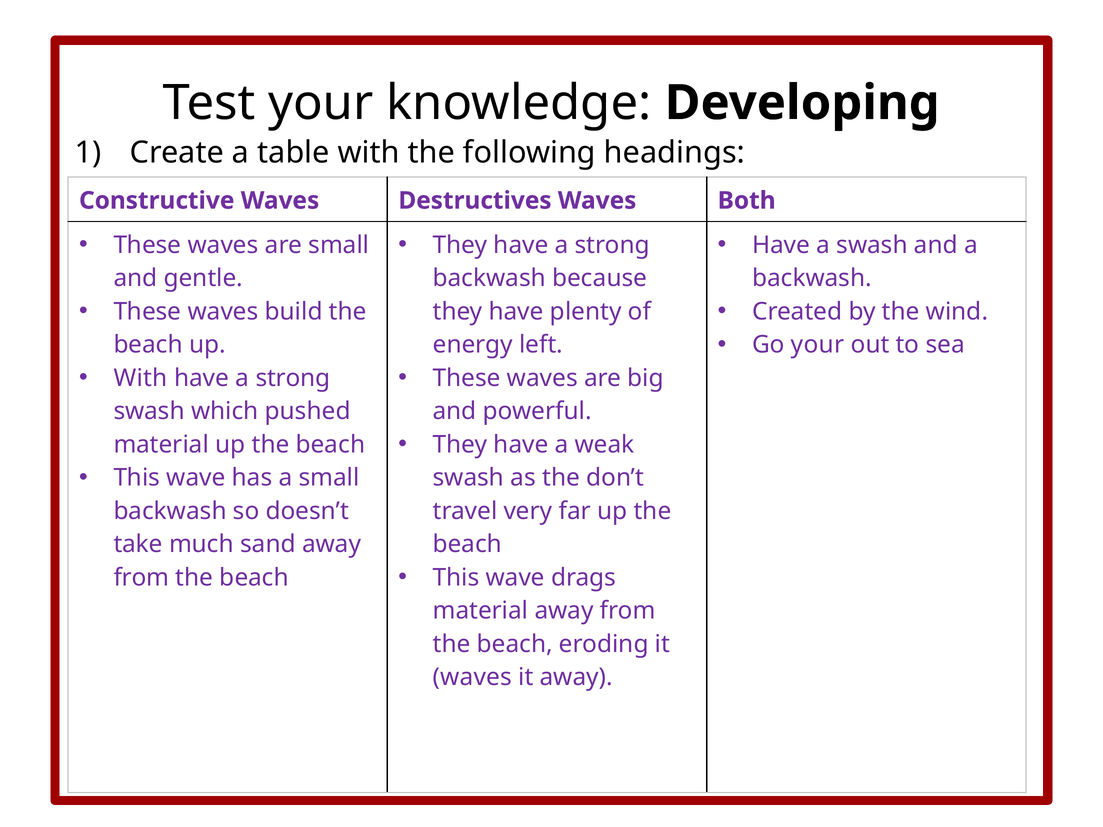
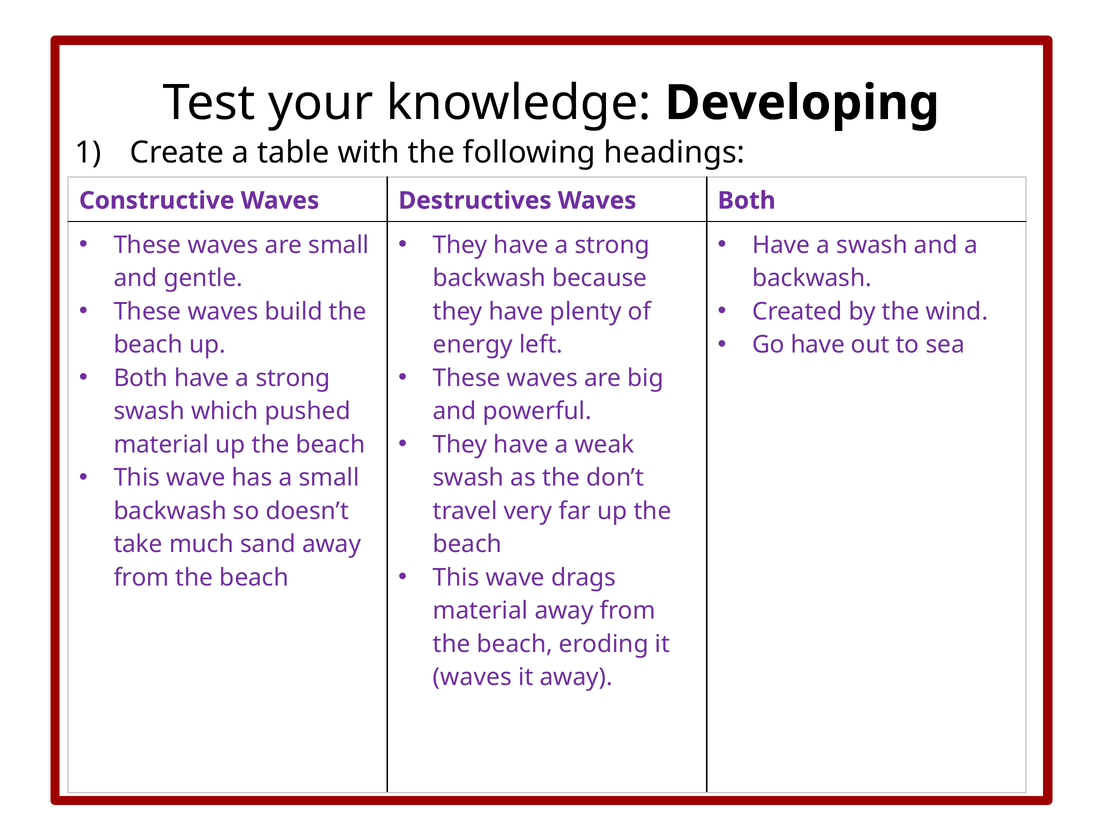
Go your: your -> have
With at (141, 378): With -> Both
